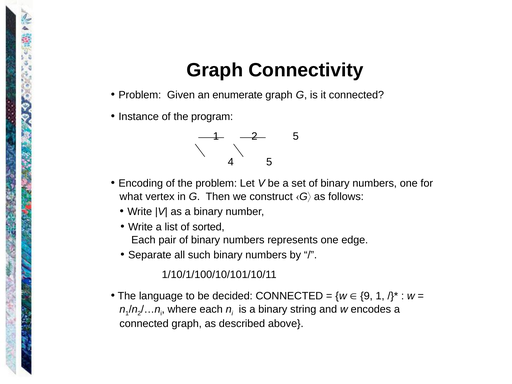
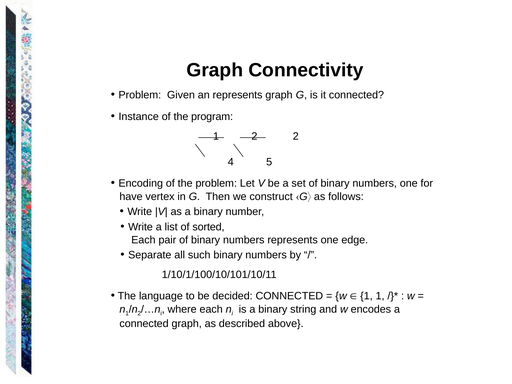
an enumerate: enumerate -> represents
2 5: 5 -> 2
what: what -> have
9 at (366, 296): 9 -> 1
